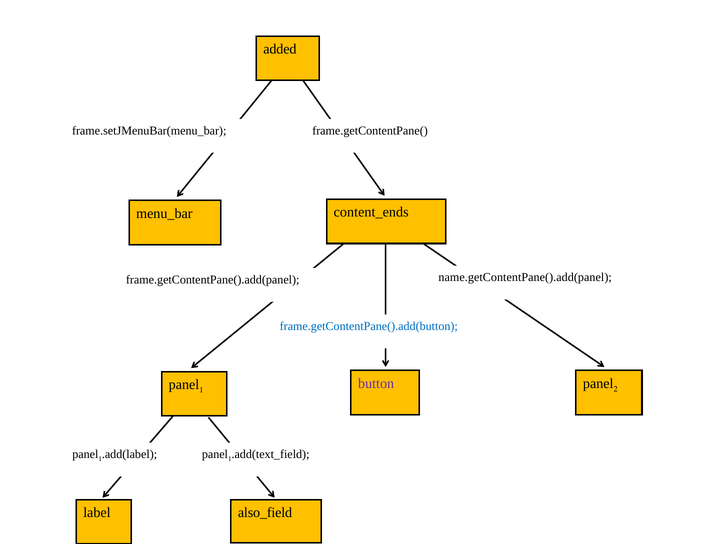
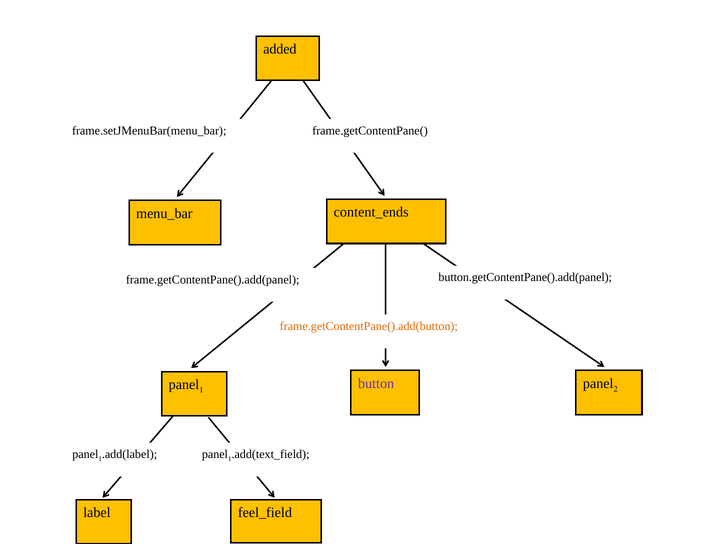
name.getContentPane().add(panel: name.getContentPane().add(panel -> button.getContentPane().add(panel
frame.getContentPane().add(button colour: blue -> orange
also_field: also_field -> feel_field
